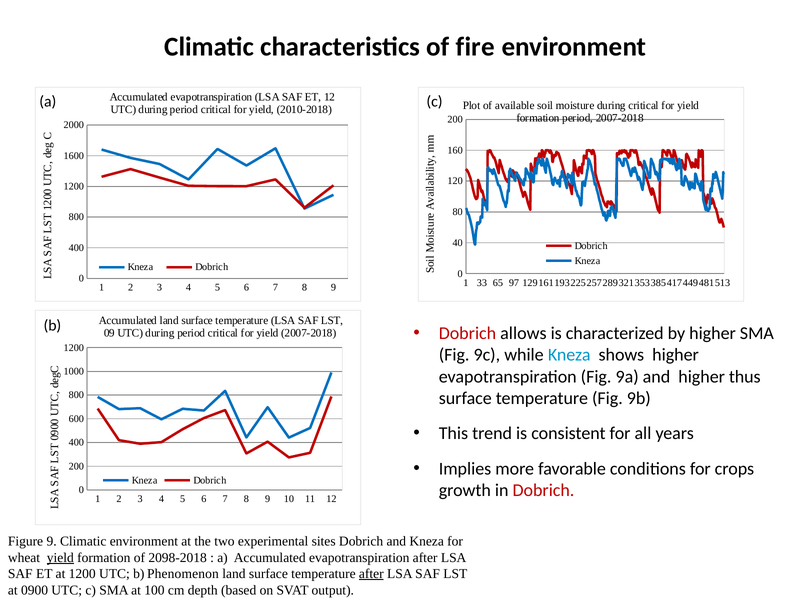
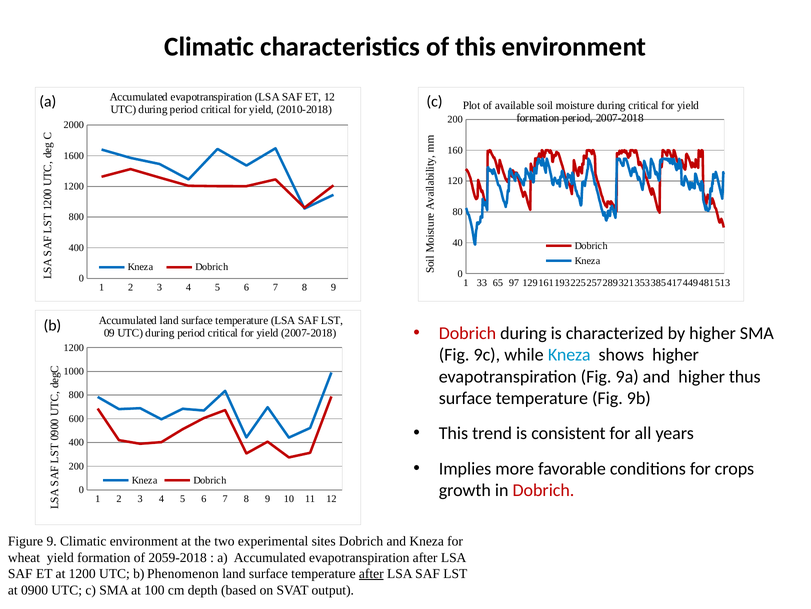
of fire: fire -> this
Dobrich allows: allows -> during
yield at (60, 557) underline: present -> none
2098-2018: 2098-2018 -> 2059-2018
